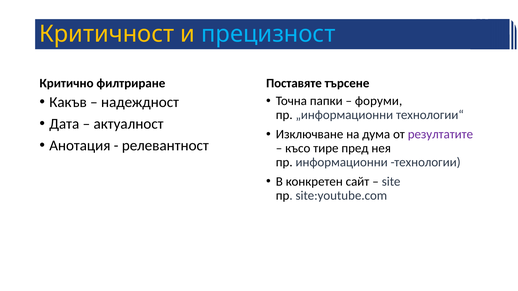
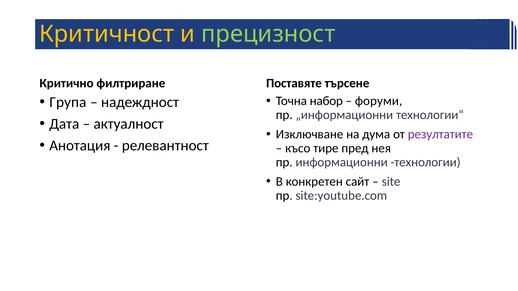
прецизност colour: light blue -> light green
папки: папки -> набор
Какъв: Какъв -> Група
